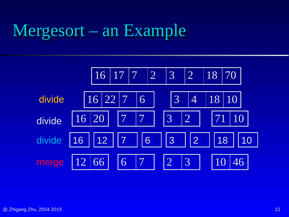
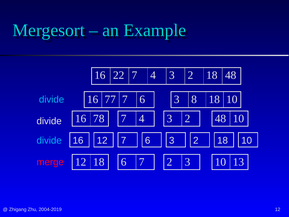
17: 17 -> 22
2 at (153, 75): 2 -> 4
18 70: 70 -> 48
22: 22 -> 77
4: 4 -> 8
divide at (52, 99) colour: yellow -> light blue
20: 20 -> 78
7 at (142, 119): 7 -> 4
2 71: 71 -> 48
12 66: 66 -> 18
46: 46 -> 13
